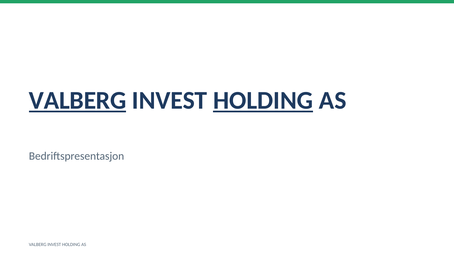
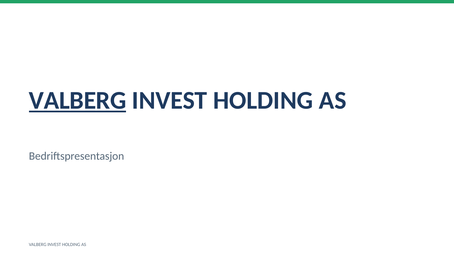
HOLDING at (263, 101) underline: present -> none
